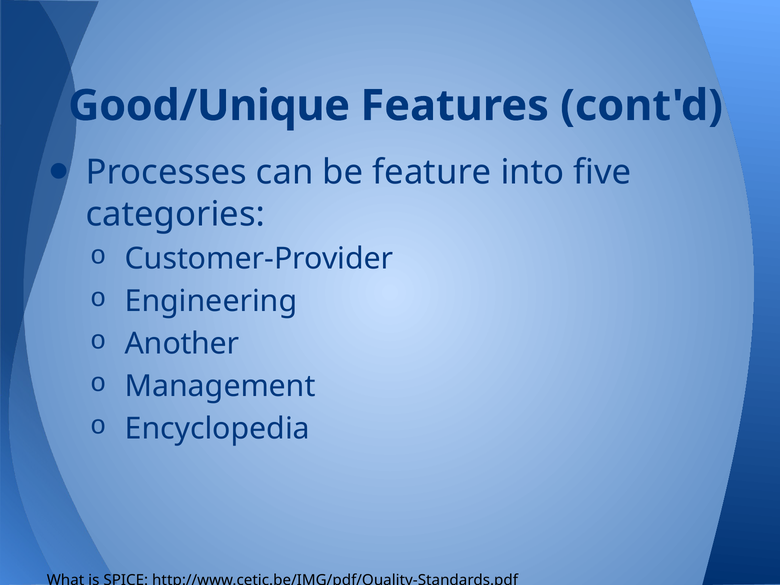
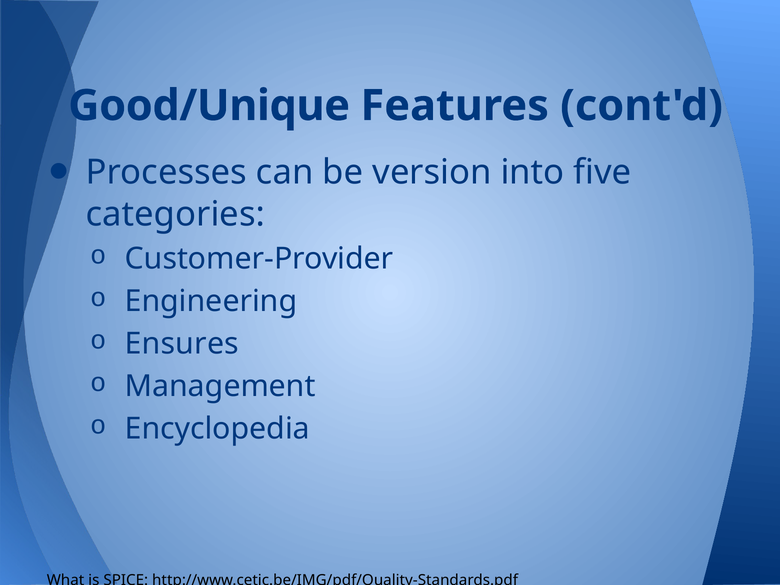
feature: feature -> version
Another: Another -> Ensures
